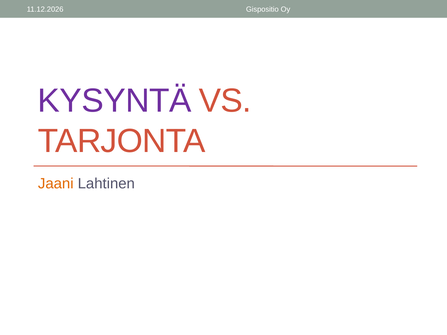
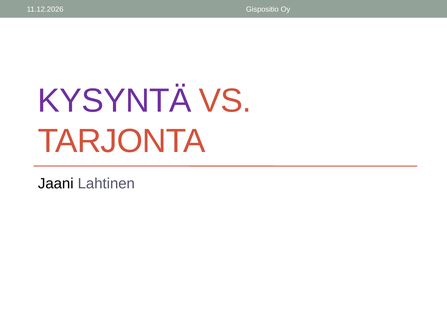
Jaani colour: orange -> black
